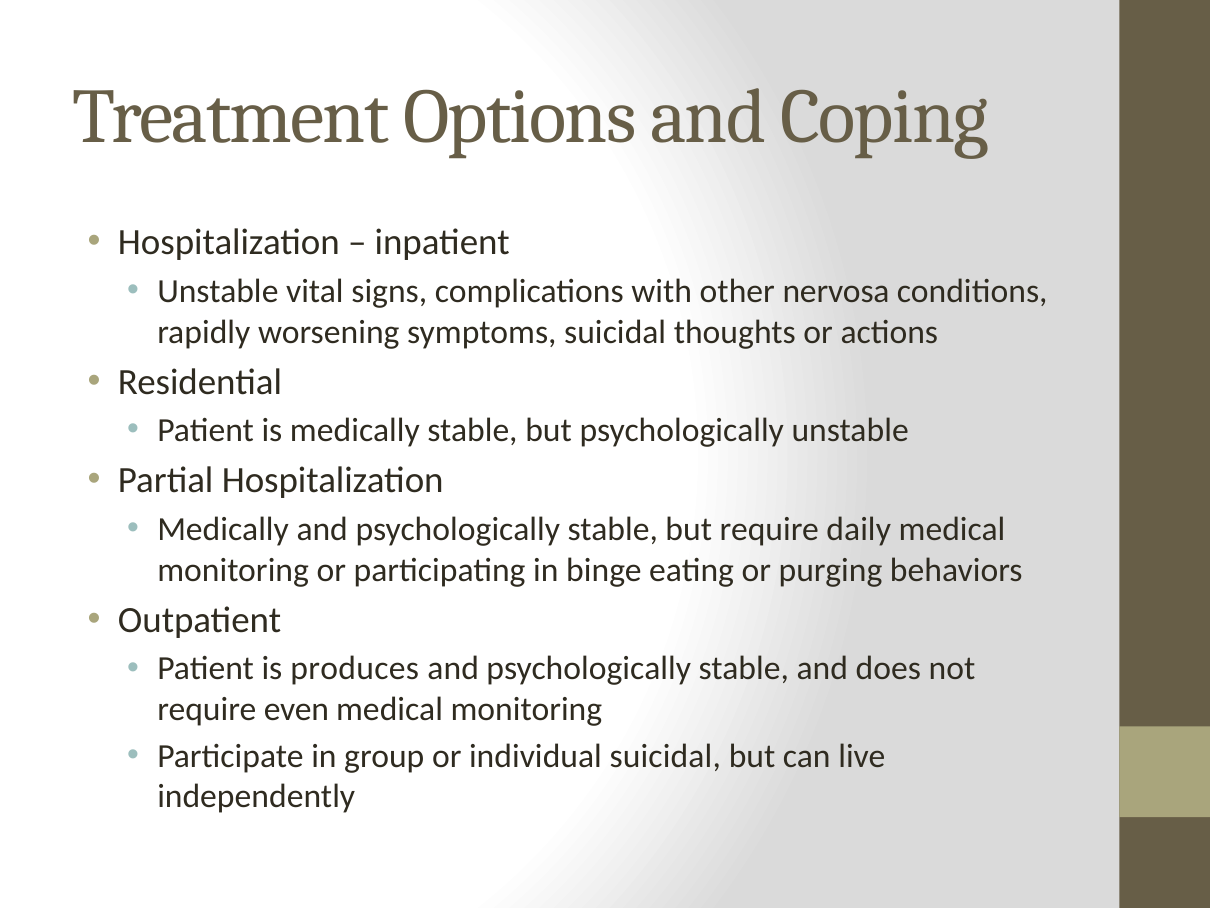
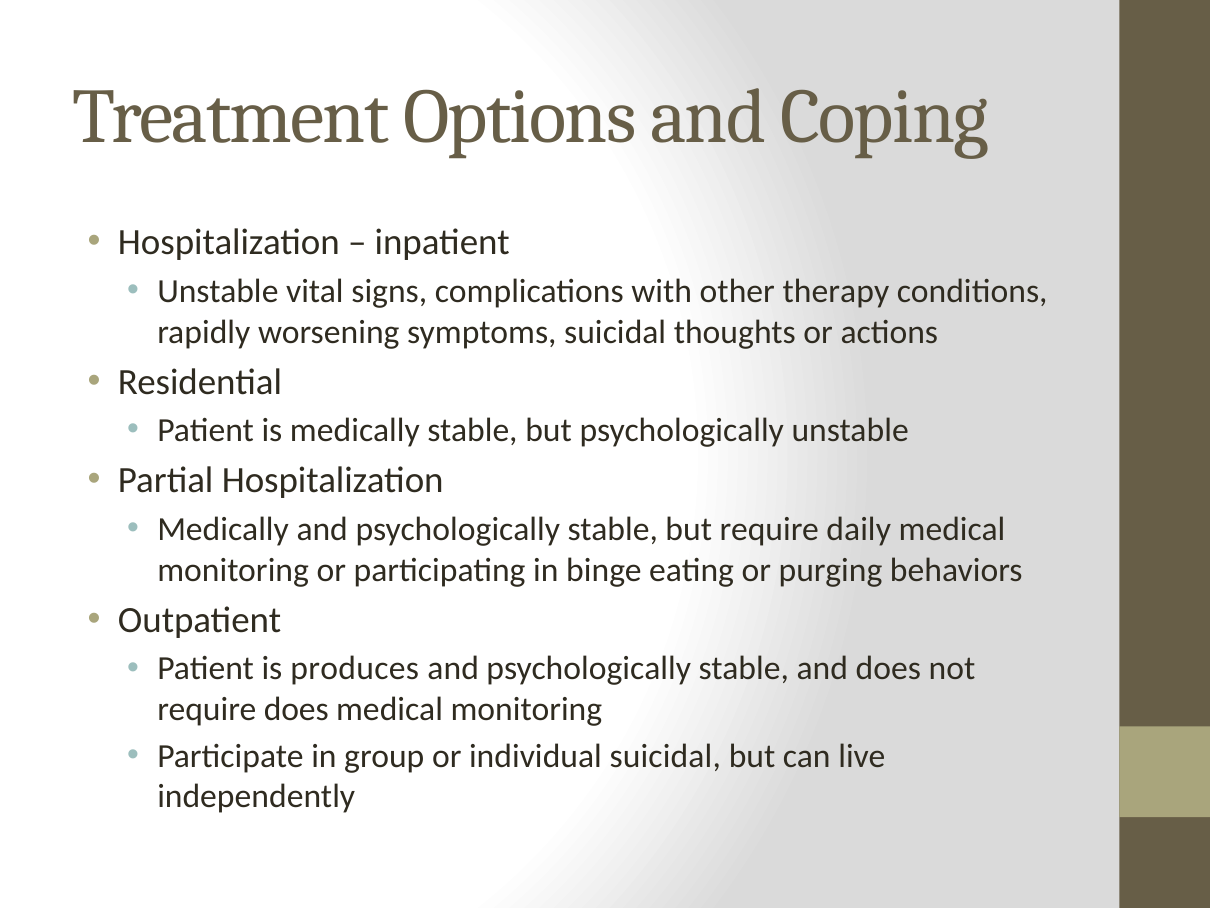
nervosa: nervosa -> therapy
require even: even -> does
